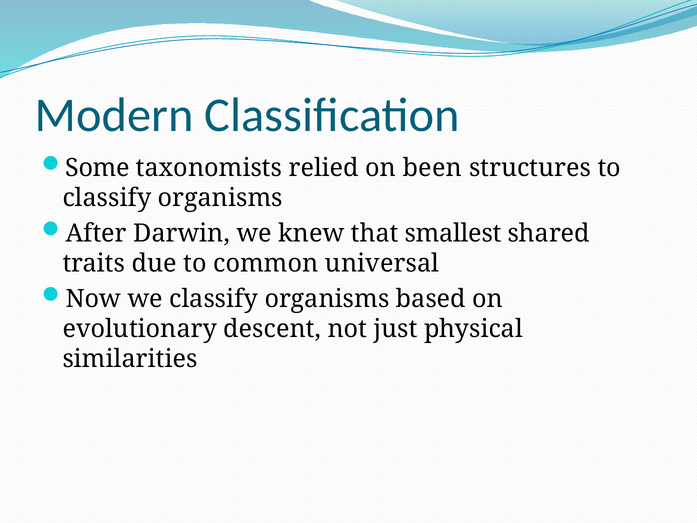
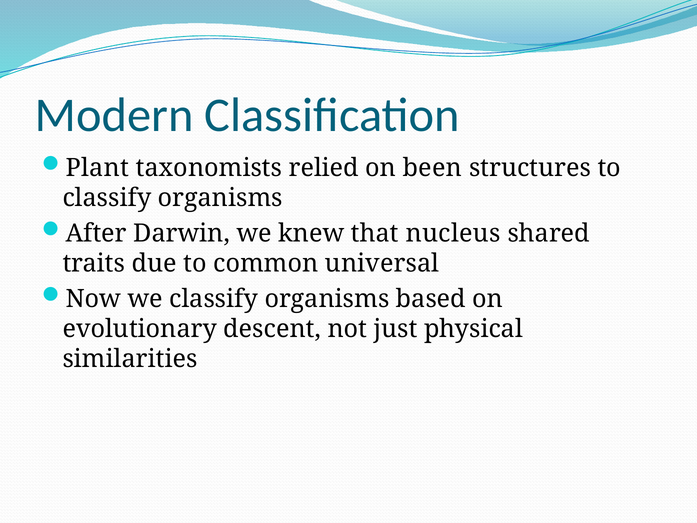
Some: Some -> Plant
smallest: smallest -> nucleus
